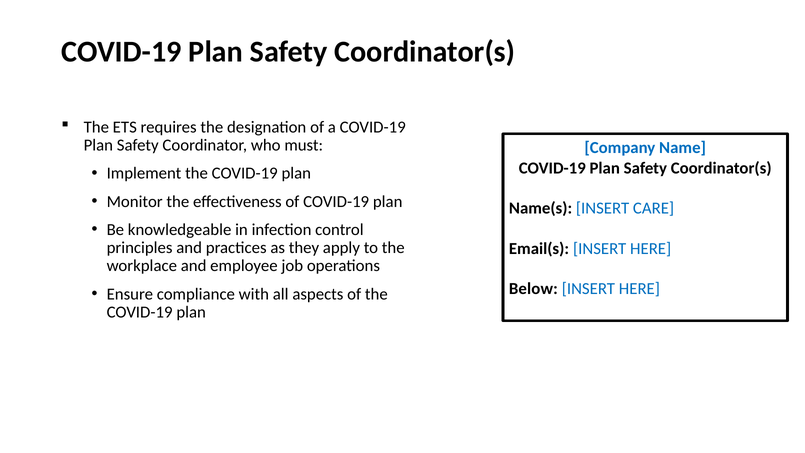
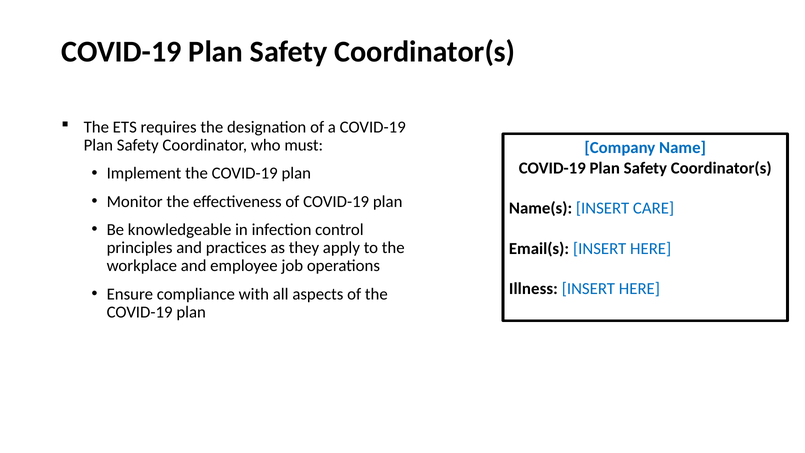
Below: Below -> Illness
